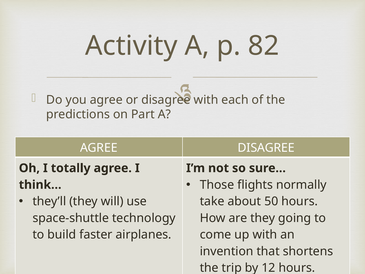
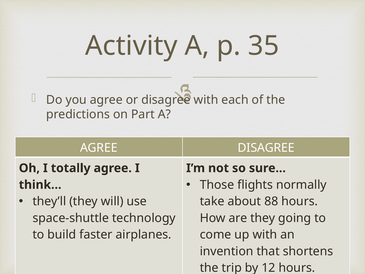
82: 82 -> 35
50: 50 -> 88
